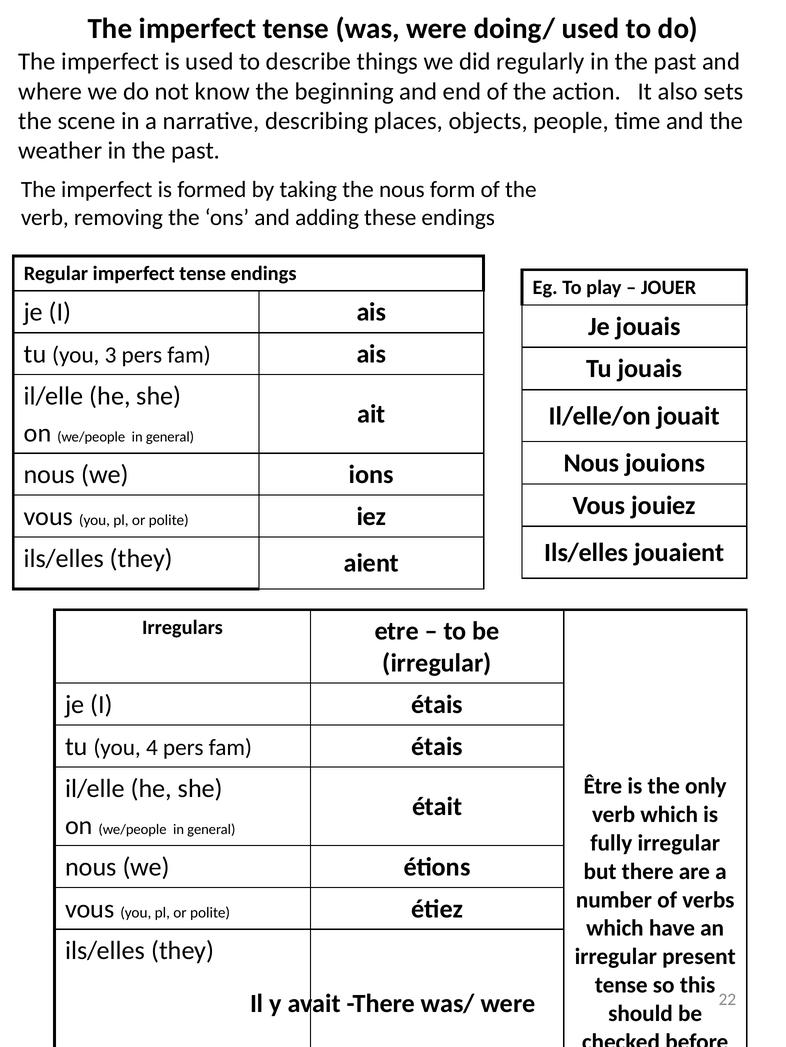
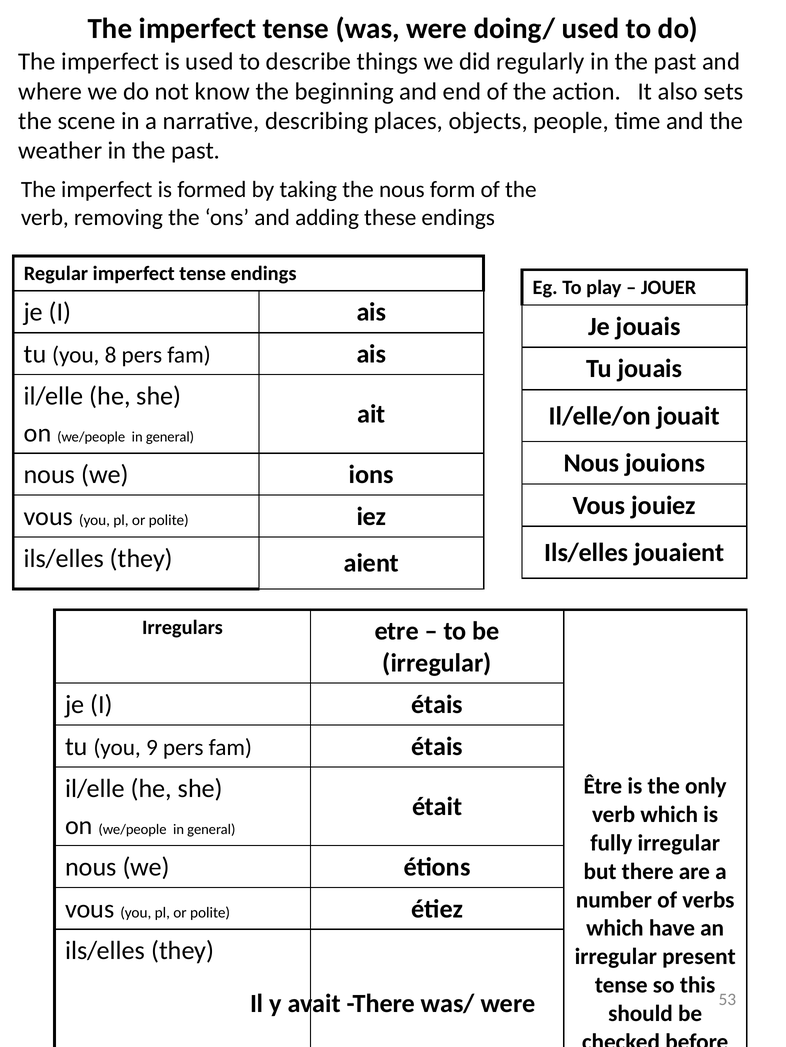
3: 3 -> 8
4: 4 -> 9
22: 22 -> 53
